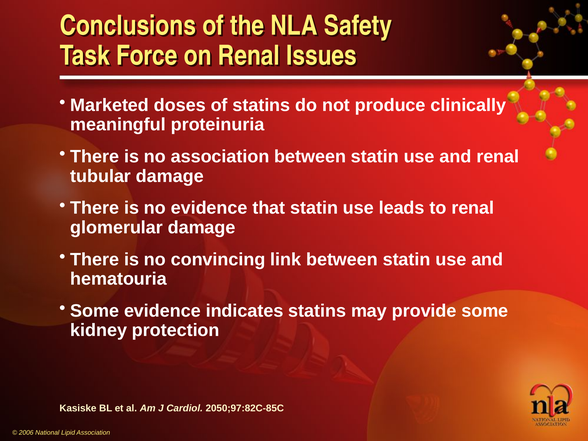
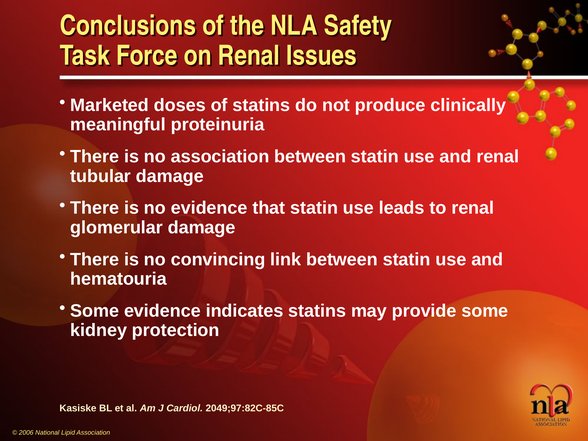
2050;97:82C-85C: 2050;97:82C-85C -> 2049;97:82C-85C
